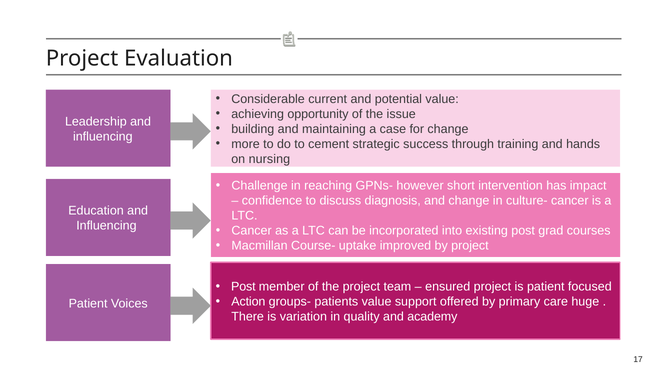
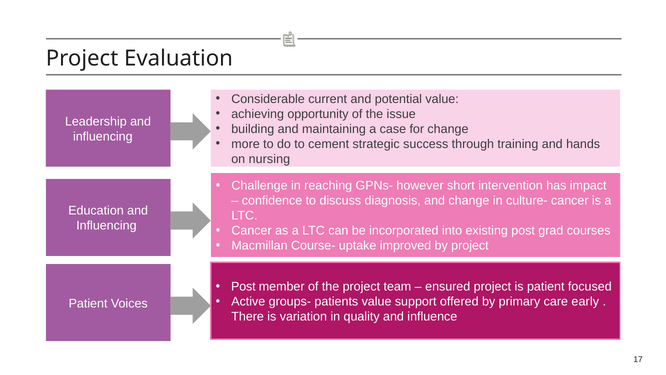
Action: Action -> Active
huge: huge -> early
academy: academy -> influence
